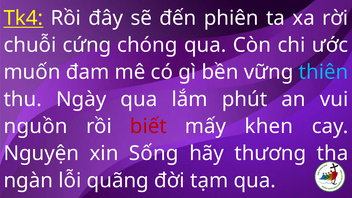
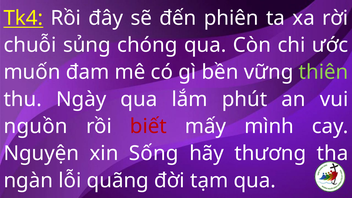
cứng: cứng -> sủng
thiên colour: light blue -> light green
khen: khen -> mình
